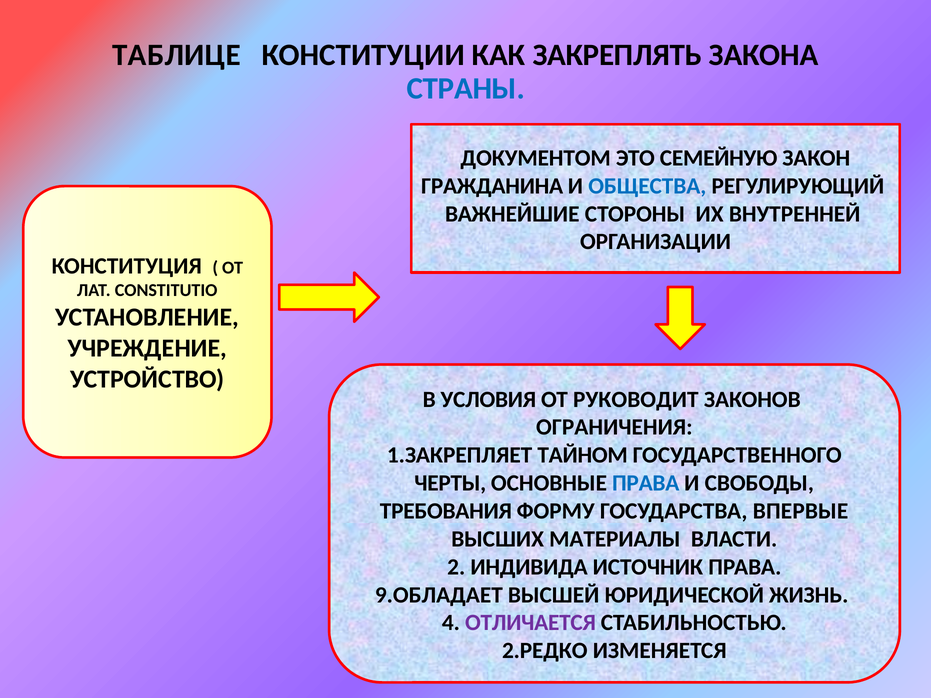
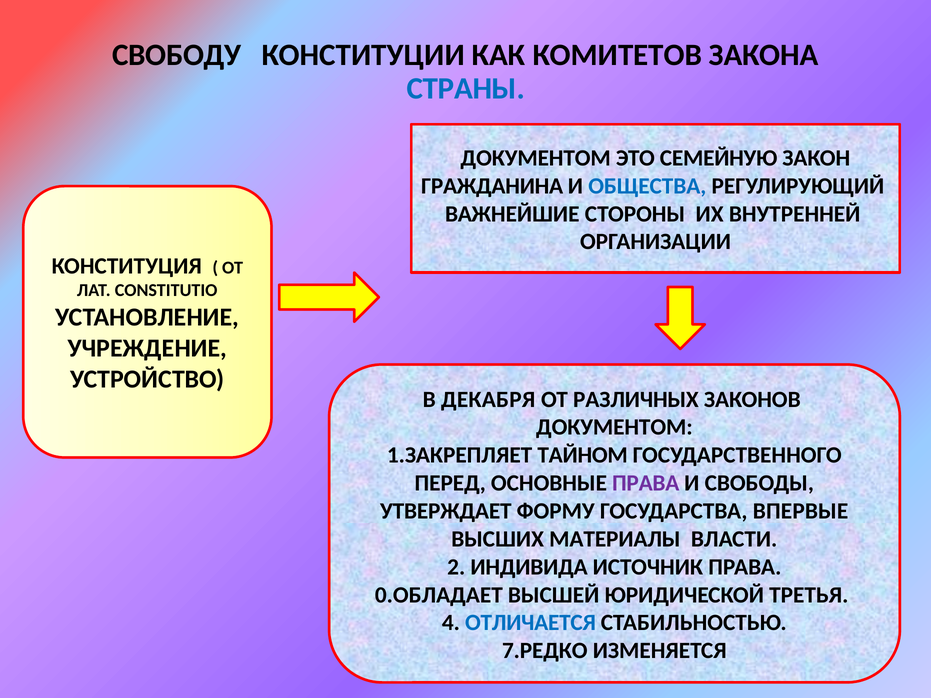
ТАБЛИЦЕ: ТАБЛИЦЕ -> СВОБОДУ
ЗАКРЕПЛЯТЬ: ЗАКРЕПЛЯТЬ -> КОМИТЕТОВ
УСЛОВИЯ: УСЛОВИЯ -> ДЕКАБРЯ
РУКОВОДИТ: РУКОВОДИТ -> РАЗЛИЧНЫХ
ОГРАНИЧЕНИЯ at (614, 427): ОГРАНИЧЕНИЯ -> ДОКУМЕНТОМ
ЧЕРТЫ: ЧЕРТЫ -> ПЕРЕД
ПРАВА at (646, 483) colour: blue -> purple
ТРЕБОВАНИЯ: ТРЕБОВАНИЯ -> УТВЕРЖДАЕТ
9.ОБЛАДАЕТ: 9.ОБЛАДАЕТ -> 0.ОБЛАДАЕТ
ЖИЗНЬ: ЖИЗНЬ -> ТРЕТЬЯ
ОТЛИЧАЕТСЯ colour: purple -> blue
2.РЕДКО: 2.РЕДКО -> 7.РЕДКО
